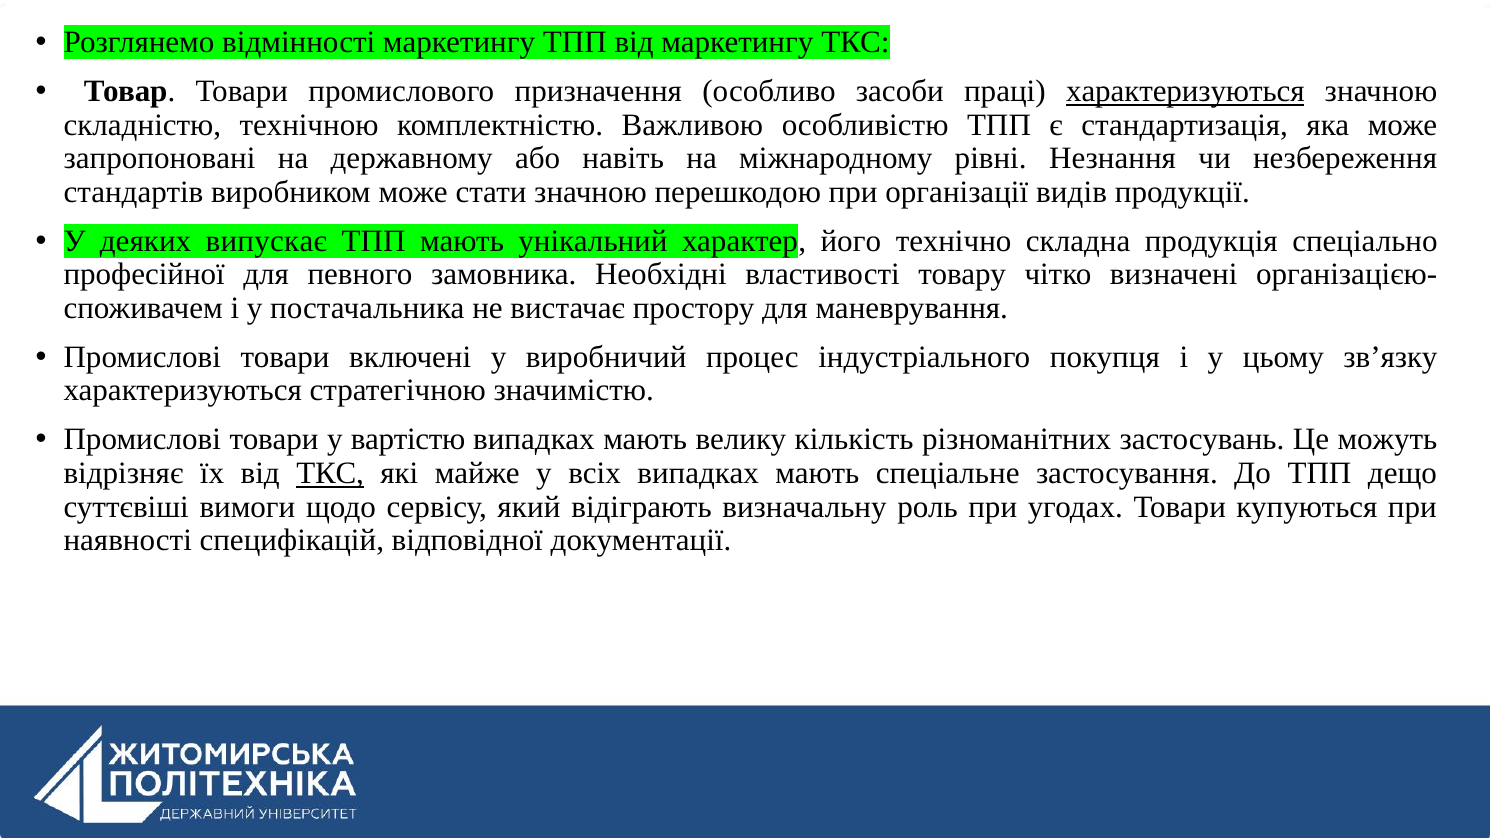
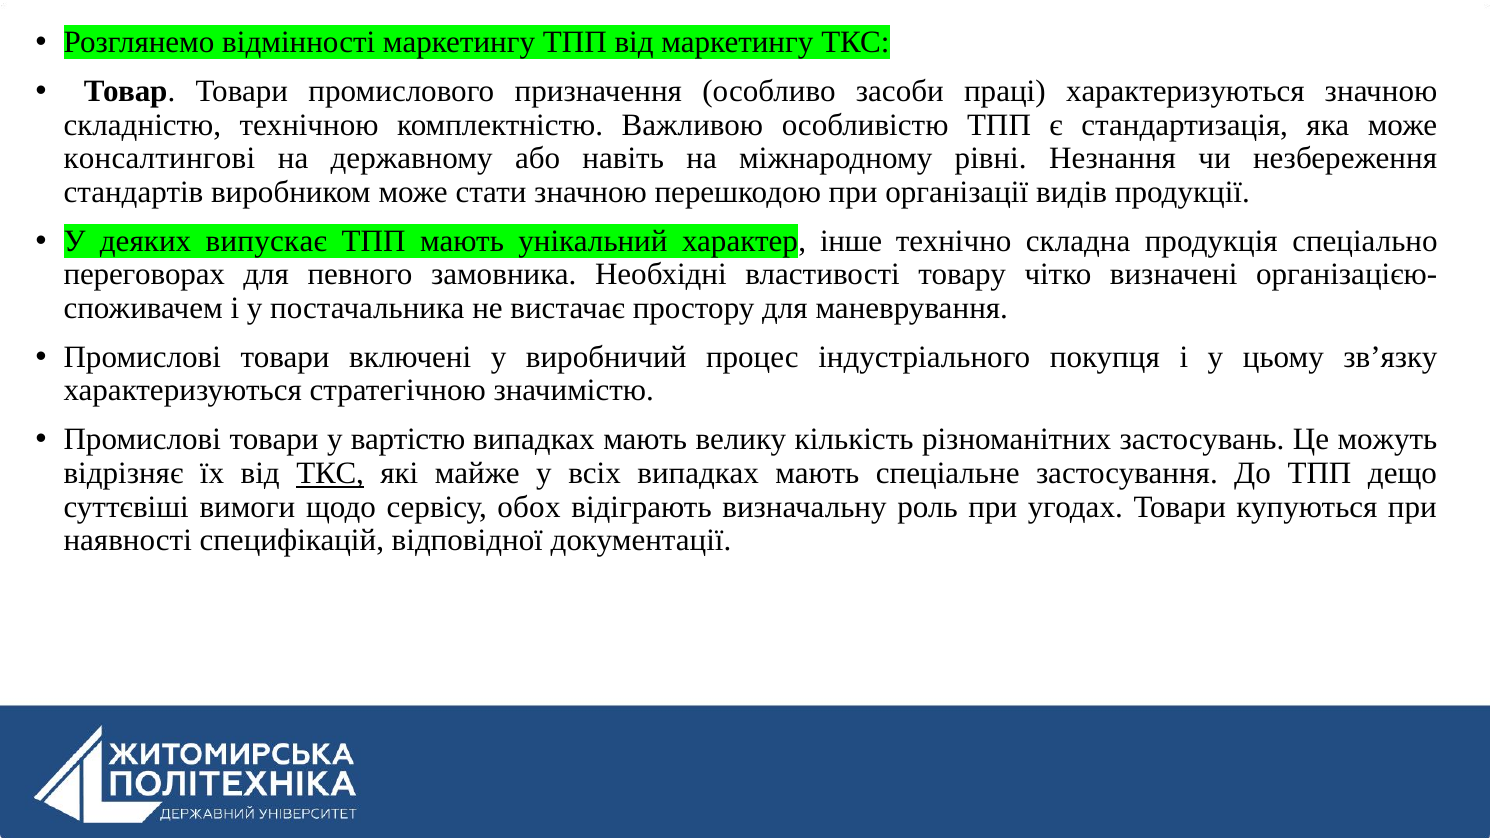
характеризуються at (1185, 91) underline: present -> none
запропоновані: запропоновані -> консалтингові
його: його -> інше
професійної: професійної -> переговорах
який: який -> обох
